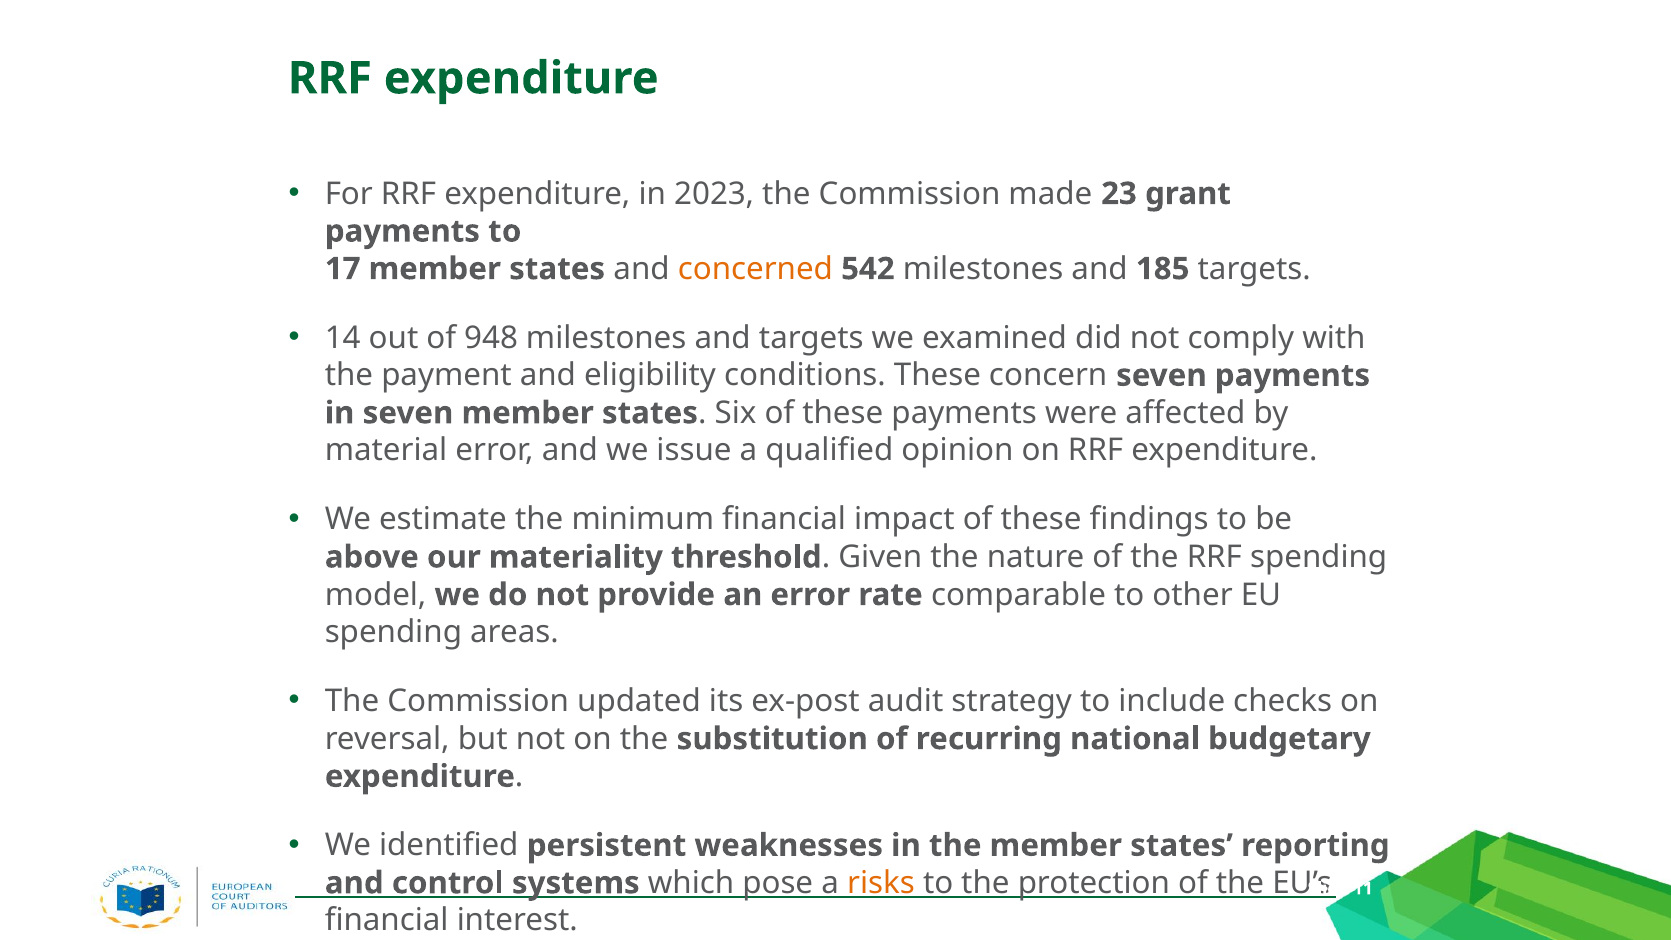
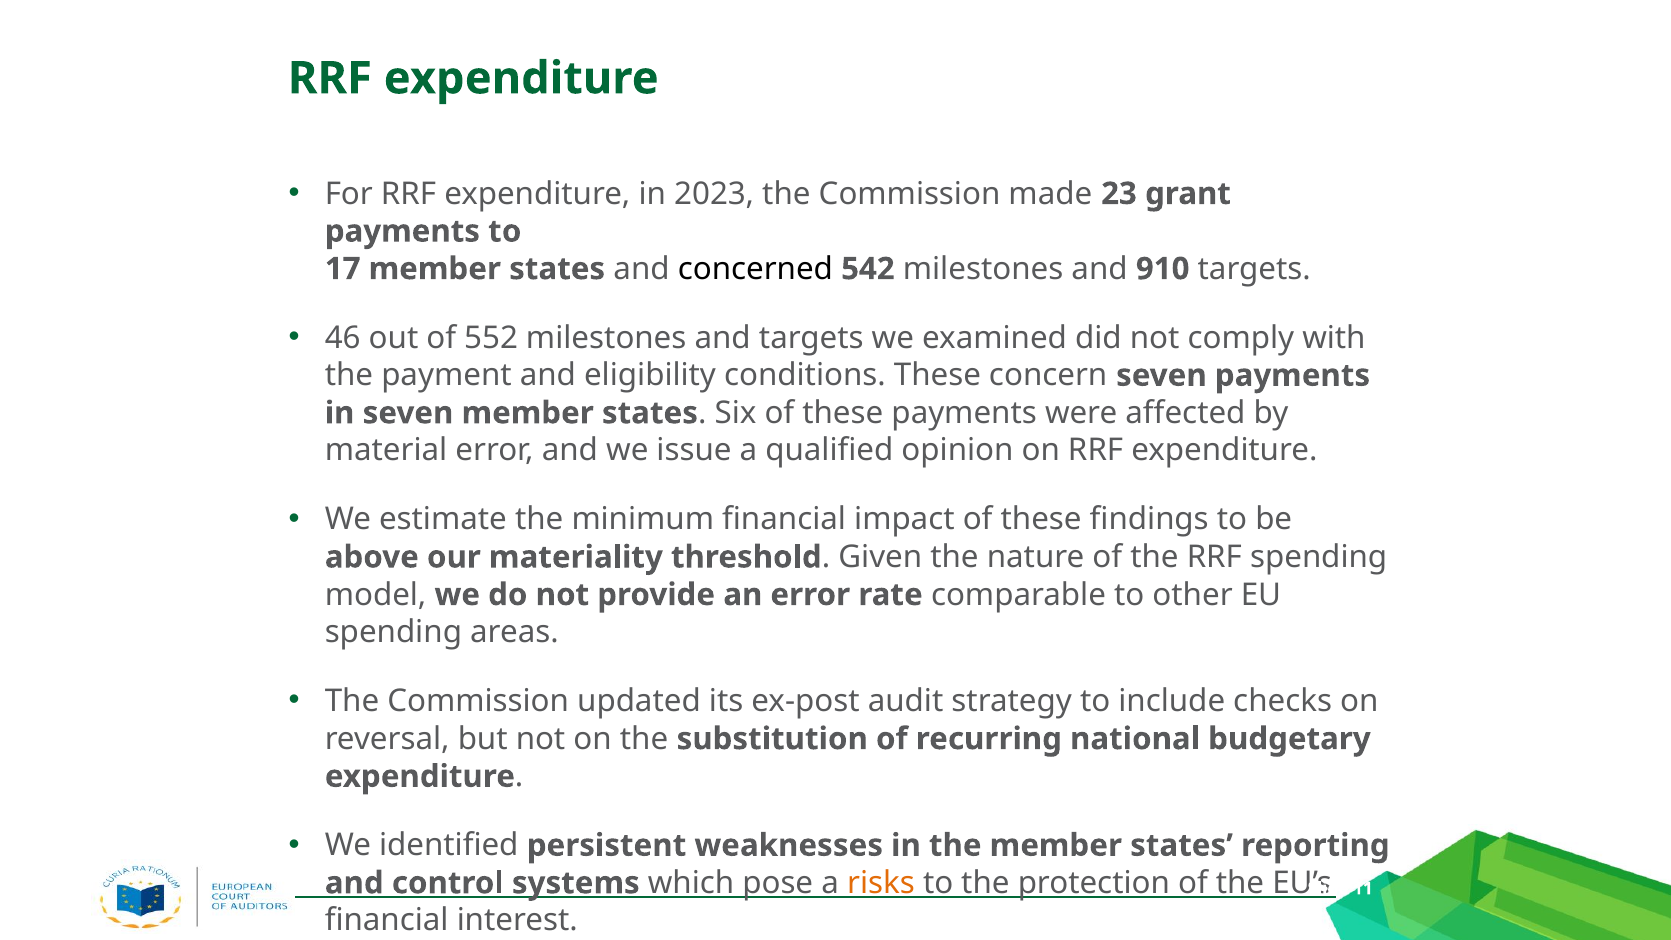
concerned colour: orange -> black
185: 185 -> 910
14: 14 -> 46
948: 948 -> 552
